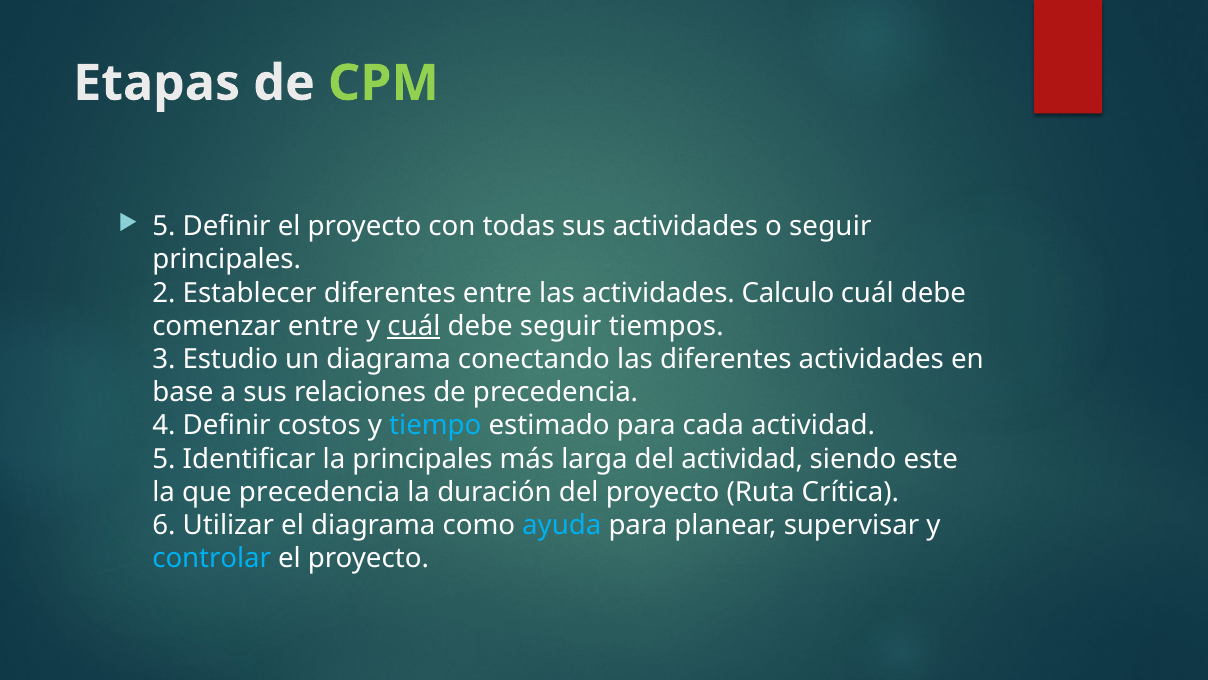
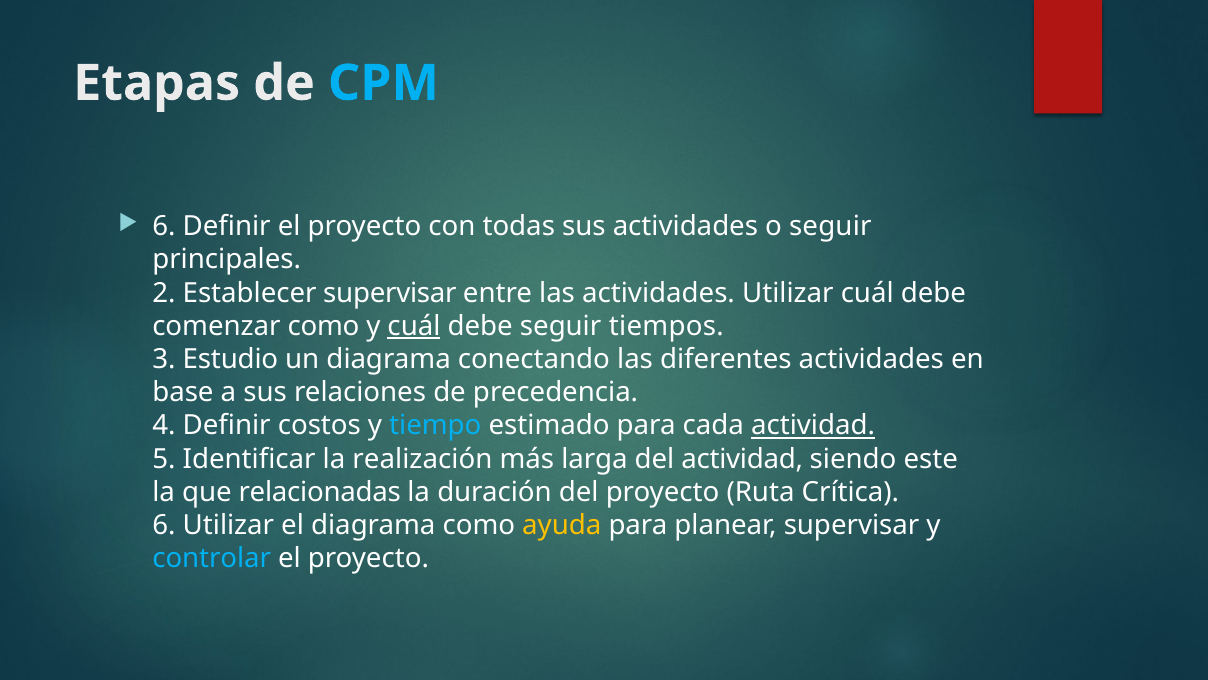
CPM colour: light green -> light blue
5 at (164, 226): 5 -> 6
Establecer diferentes: diferentes -> supervisar
actividades Calculo: Calculo -> Utilizar
comenzar entre: entre -> como
actividad at (813, 425) underline: none -> present
la principales: principales -> realización
que precedencia: precedencia -> relacionadas
ayuda colour: light blue -> yellow
